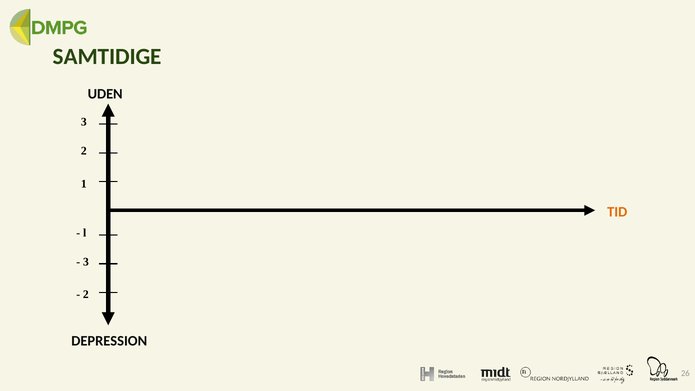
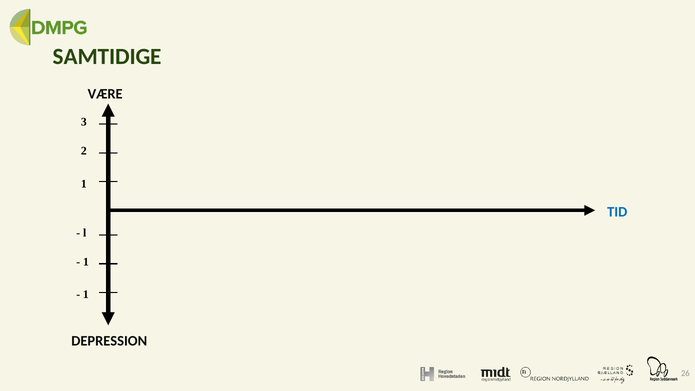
UDEN: UDEN -> VÆRE
TID colour: orange -> blue
3 at (86, 262): 3 -> 1
2 at (86, 295): 2 -> 1
